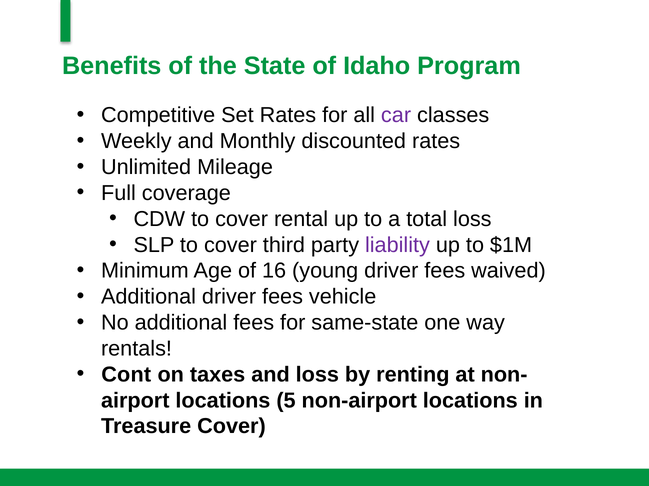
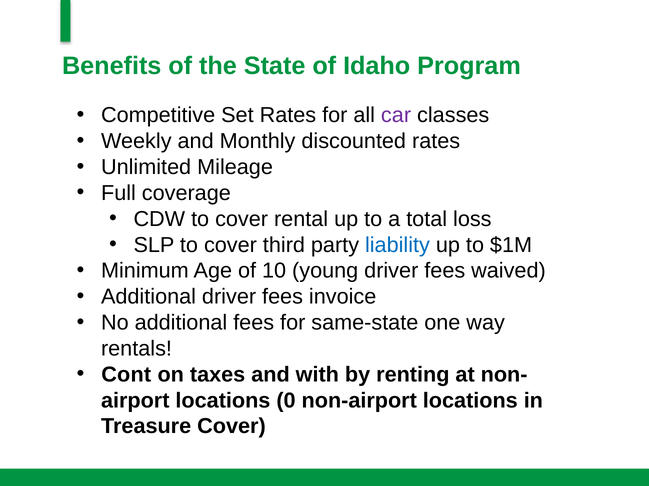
liability colour: purple -> blue
16: 16 -> 10
vehicle: vehicle -> invoice
and loss: loss -> with
5: 5 -> 0
